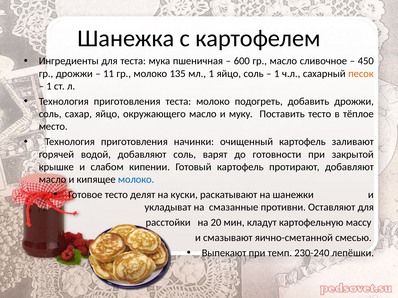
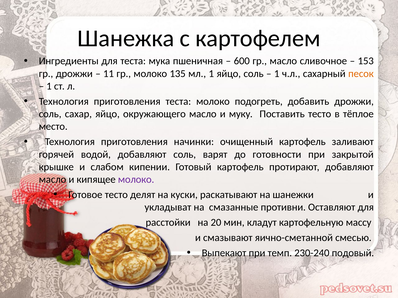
450: 450 -> 153
молоко at (136, 180) colour: blue -> purple
лепёшки: лепёшки -> подовый
